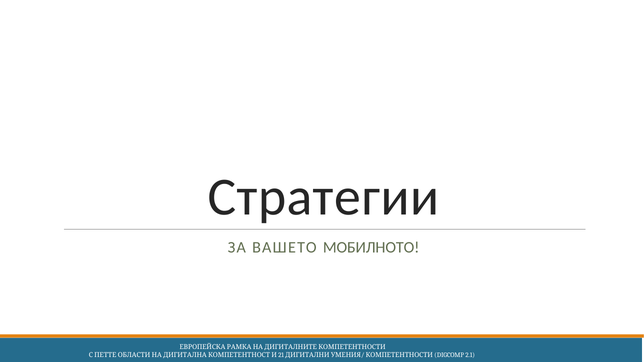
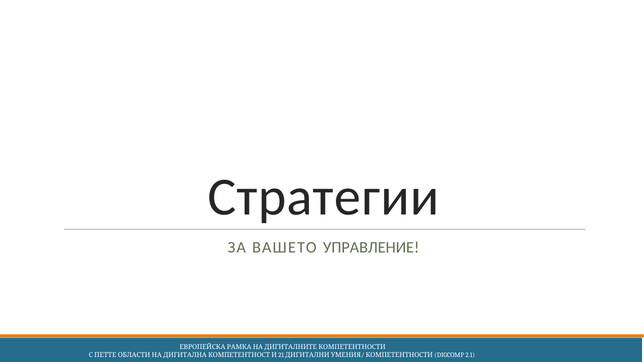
МОБИЛНОТО: МОБИЛНОТО -> УПРАВЛЕНИЕ
